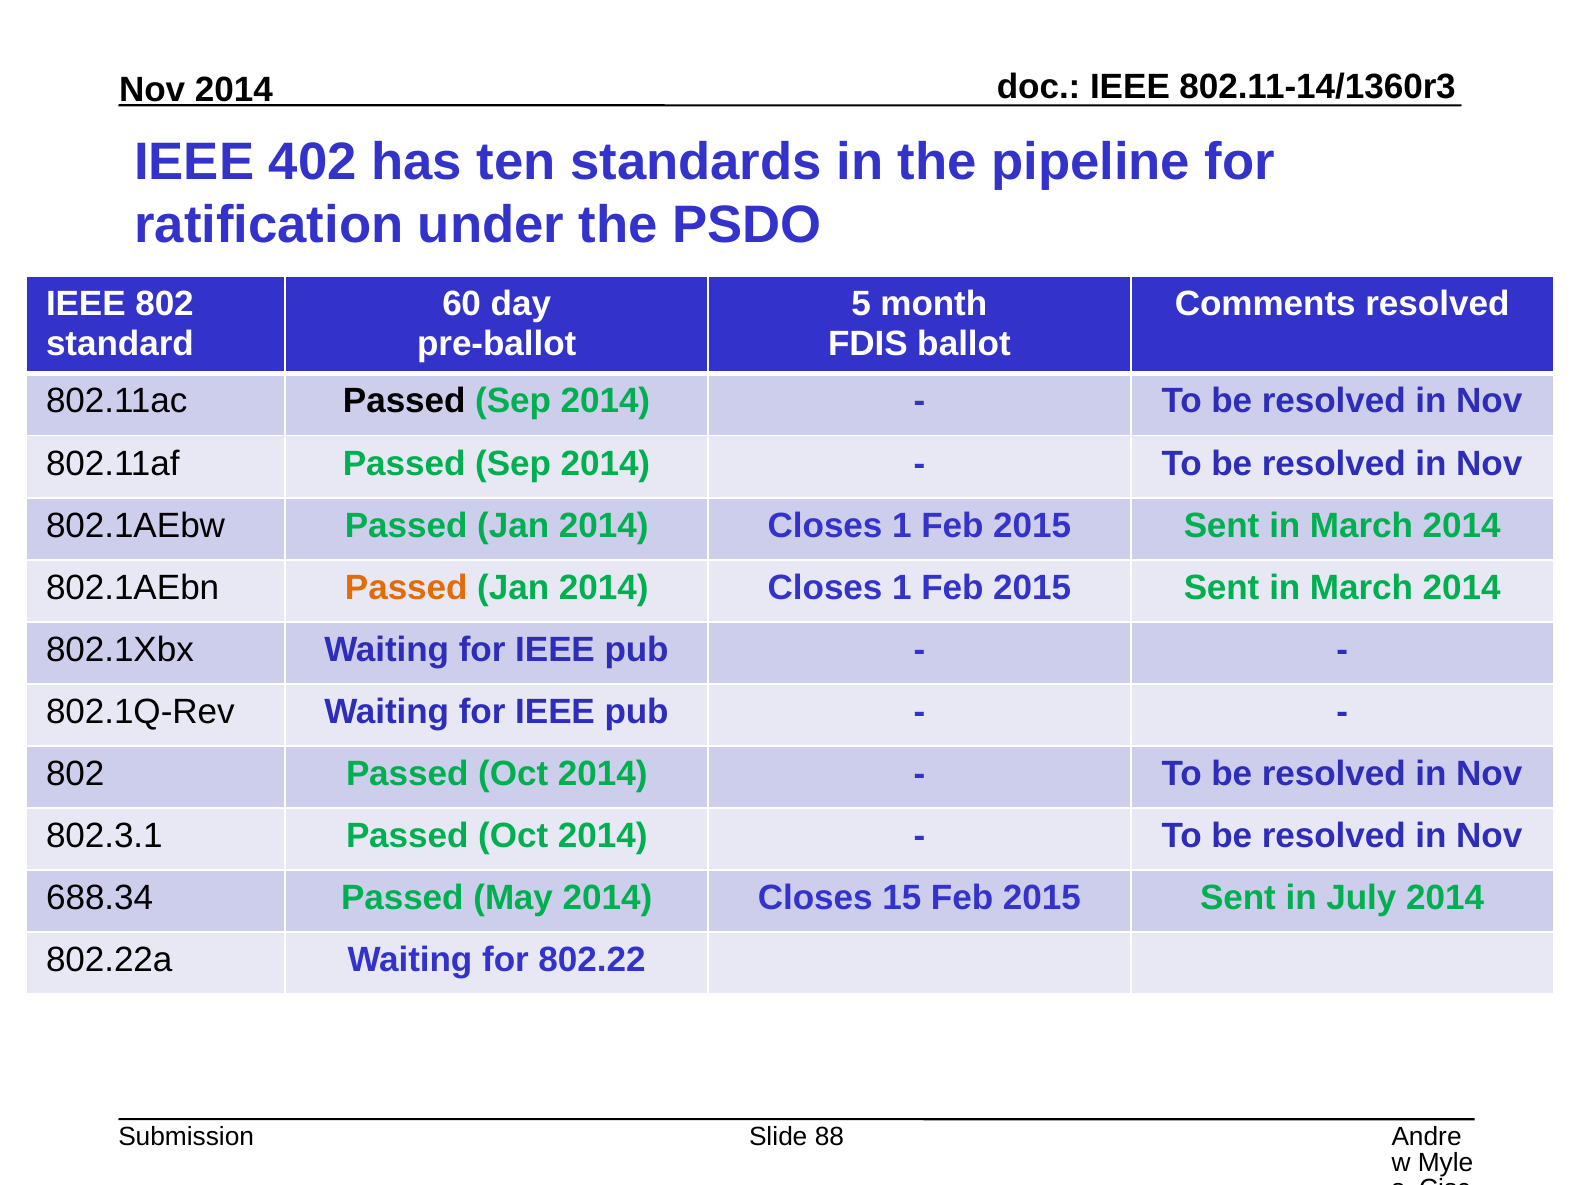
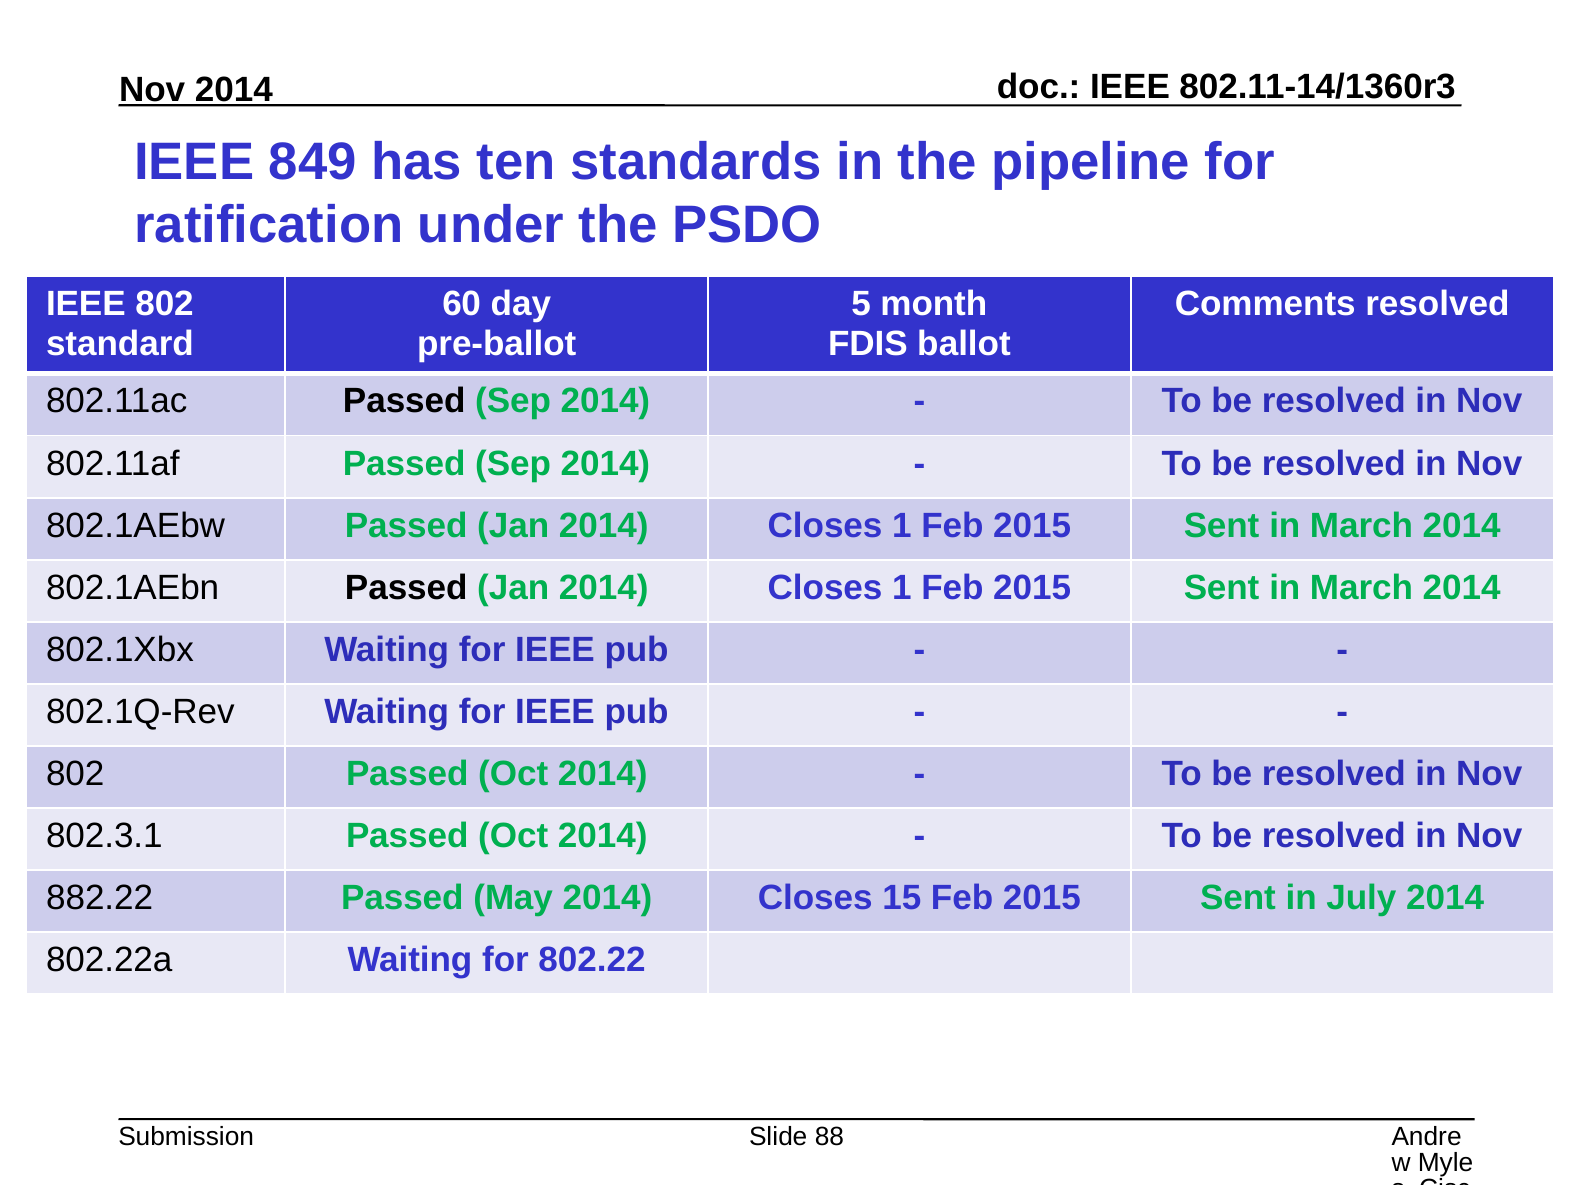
402: 402 -> 849
Passed at (406, 588) colour: orange -> black
688.34: 688.34 -> 882.22
